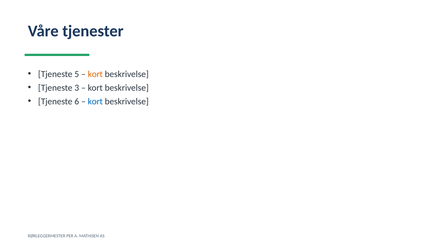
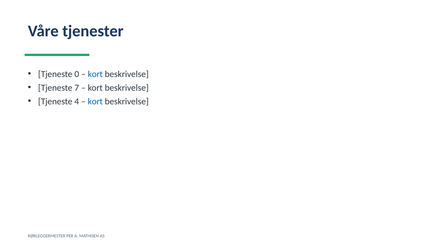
5: 5 -> 0
kort at (95, 74) colour: orange -> blue
3: 3 -> 7
6: 6 -> 4
